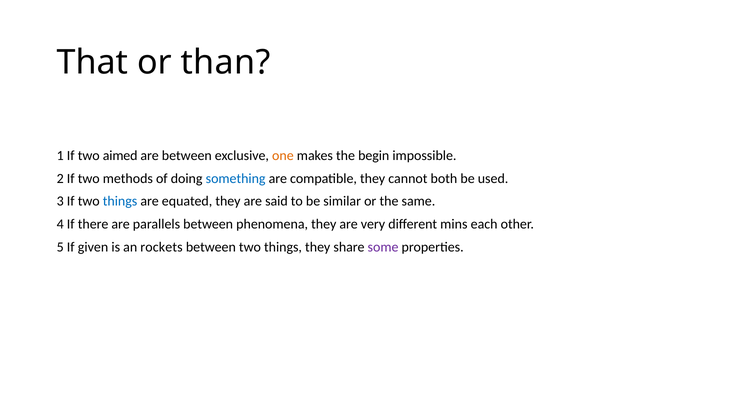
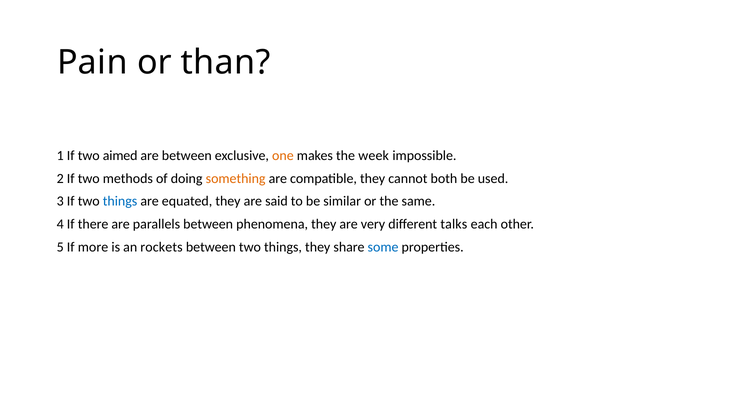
That: That -> Pain
begin: begin -> week
something colour: blue -> orange
mins: mins -> talks
given: given -> more
some colour: purple -> blue
